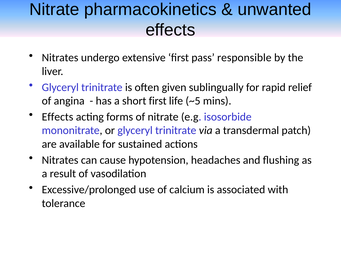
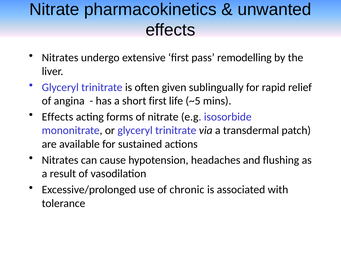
responsible: responsible -> remodelling
calcium: calcium -> chronic
